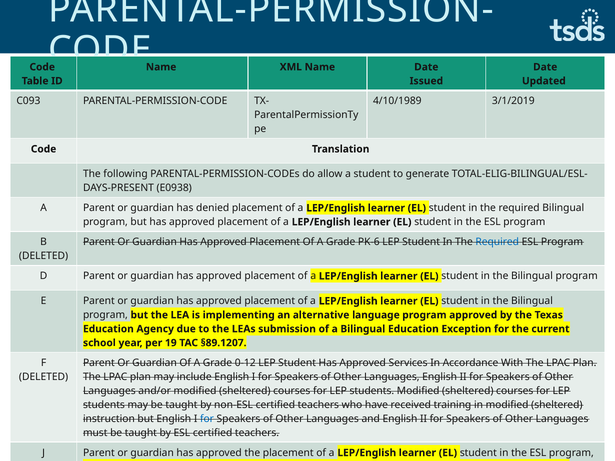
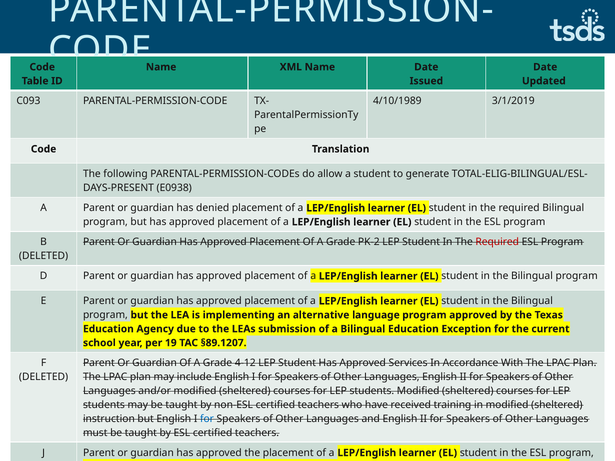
PK-6: PK-6 -> PK-2
Required at (497, 242) colour: blue -> red
0-12: 0-12 -> 4-12
